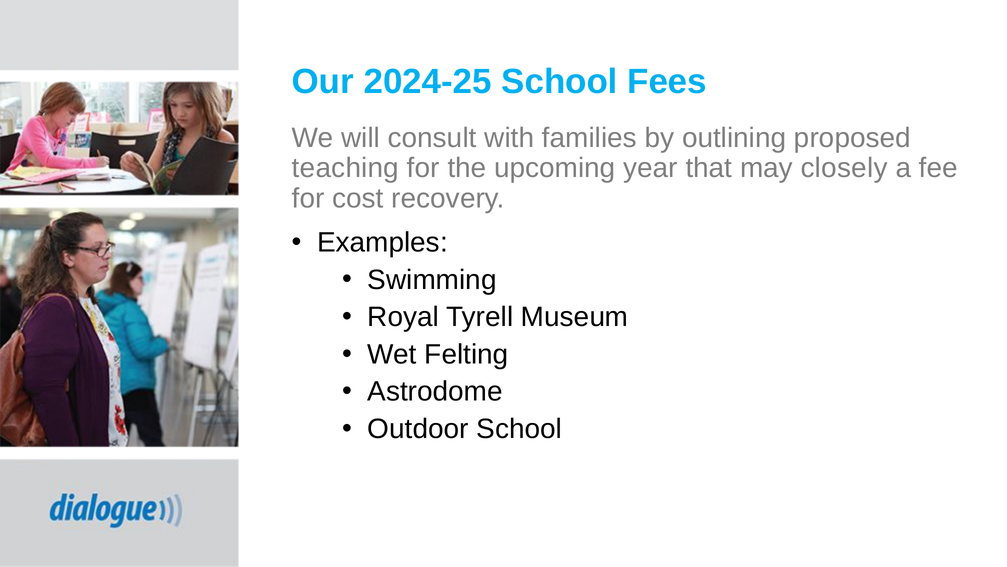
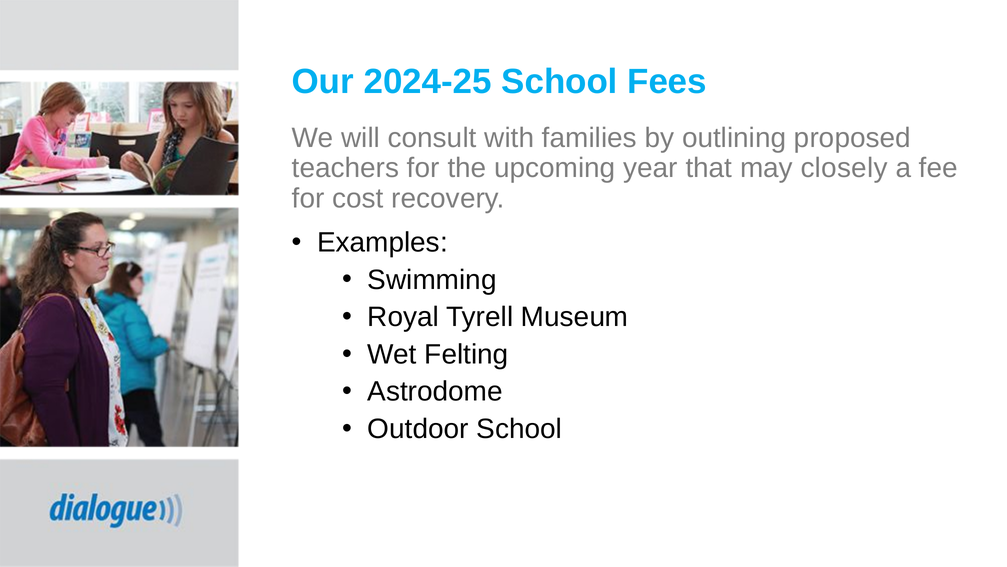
teaching: teaching -> teachers
